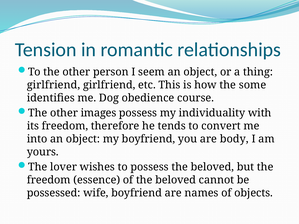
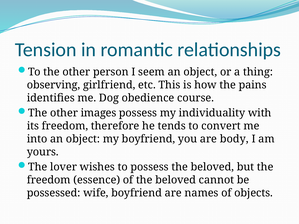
girlfriend at (53, 85): girlfriend -> observing
some: some -> pains
